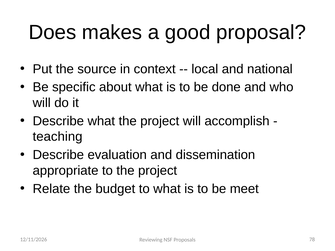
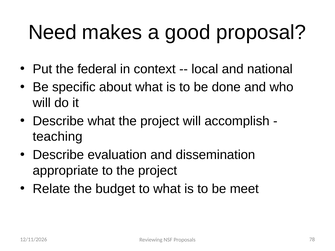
Does: Does -> Need
source: source -> federal
